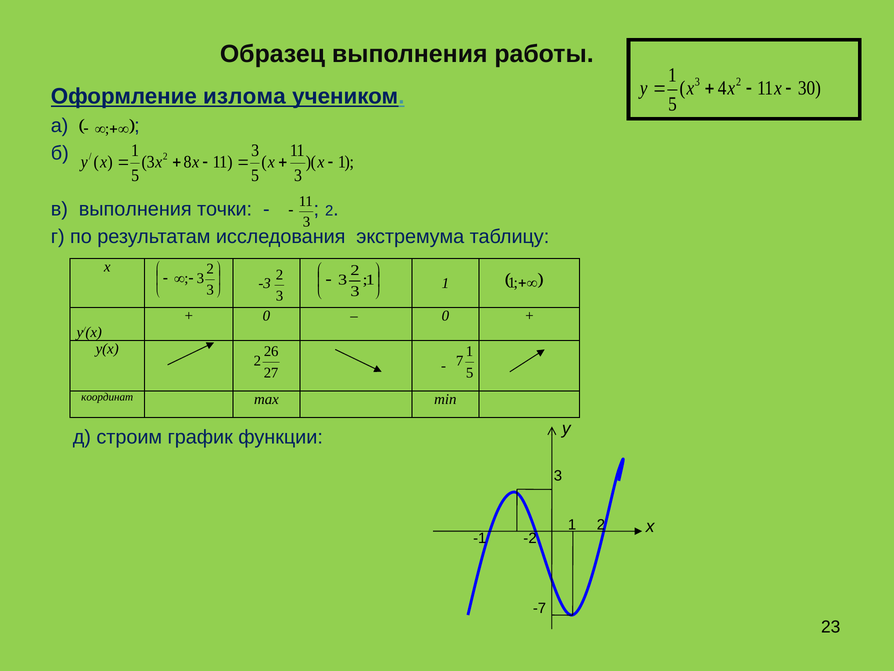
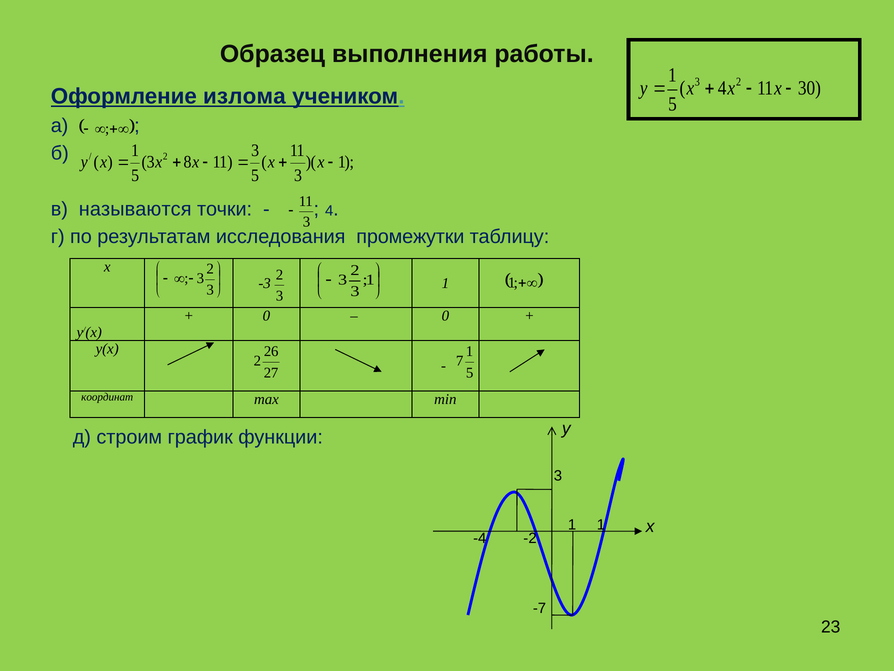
в выполнения: выполнения -> называются
2 at (329, 210): 2 -> 4
экстремума: экстремума -> промежутки
2 at (601, 524): 2 -> 1
-1: -1 -> -4
